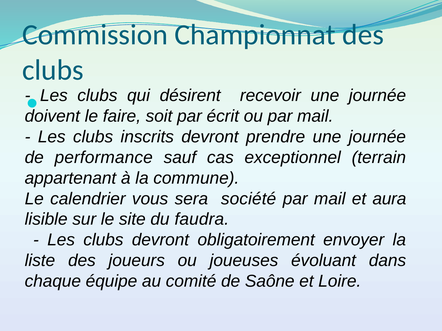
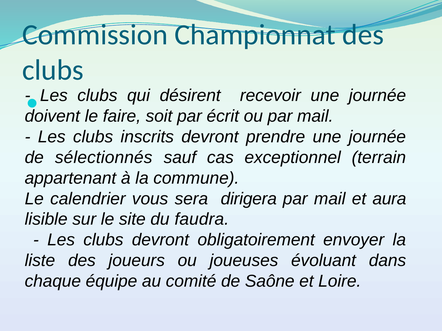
performance: performance -> sélectionnés
société: société -> dirigera
